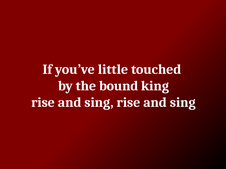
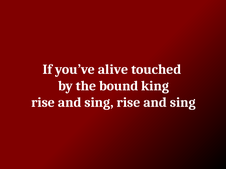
little: little -> alive
